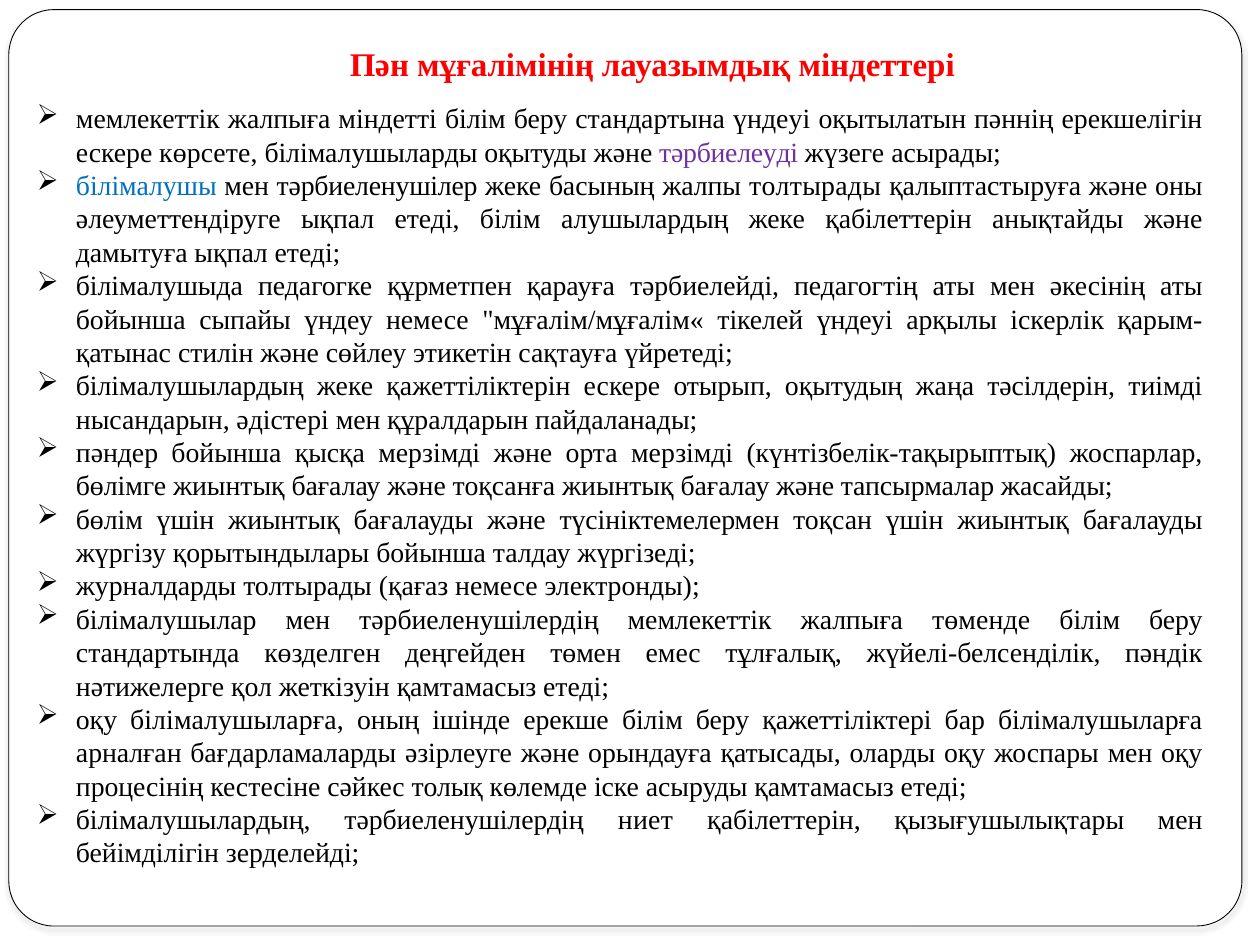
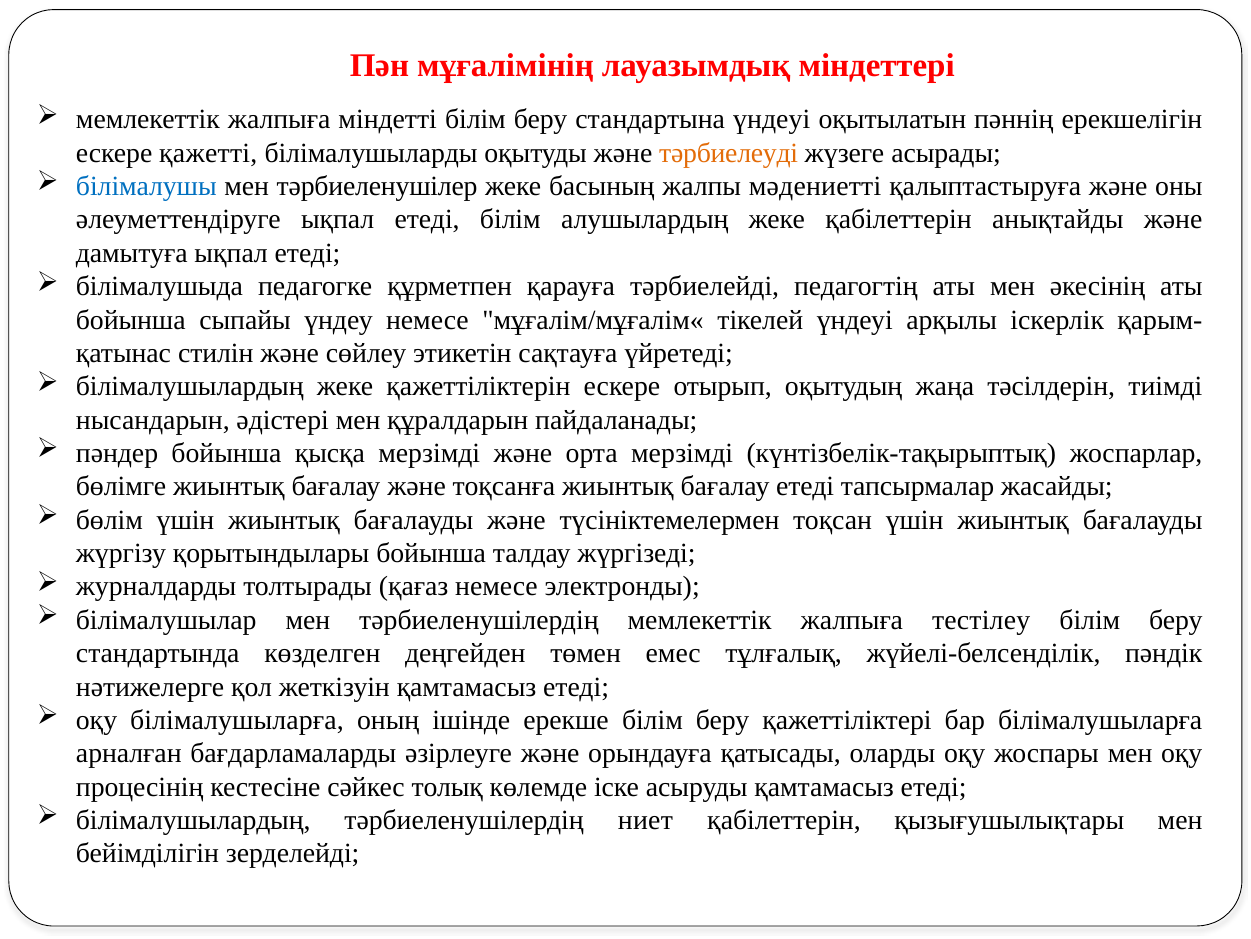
көрсете: көрсете -> қажетті
тәрбиелеуді colour: purple -> orange
жалпы толтырады: толтырады -> мәдениетті
тоқсанға жиынтық бағалау және: және -> етеді
төменде: төменде -> тестілеу
